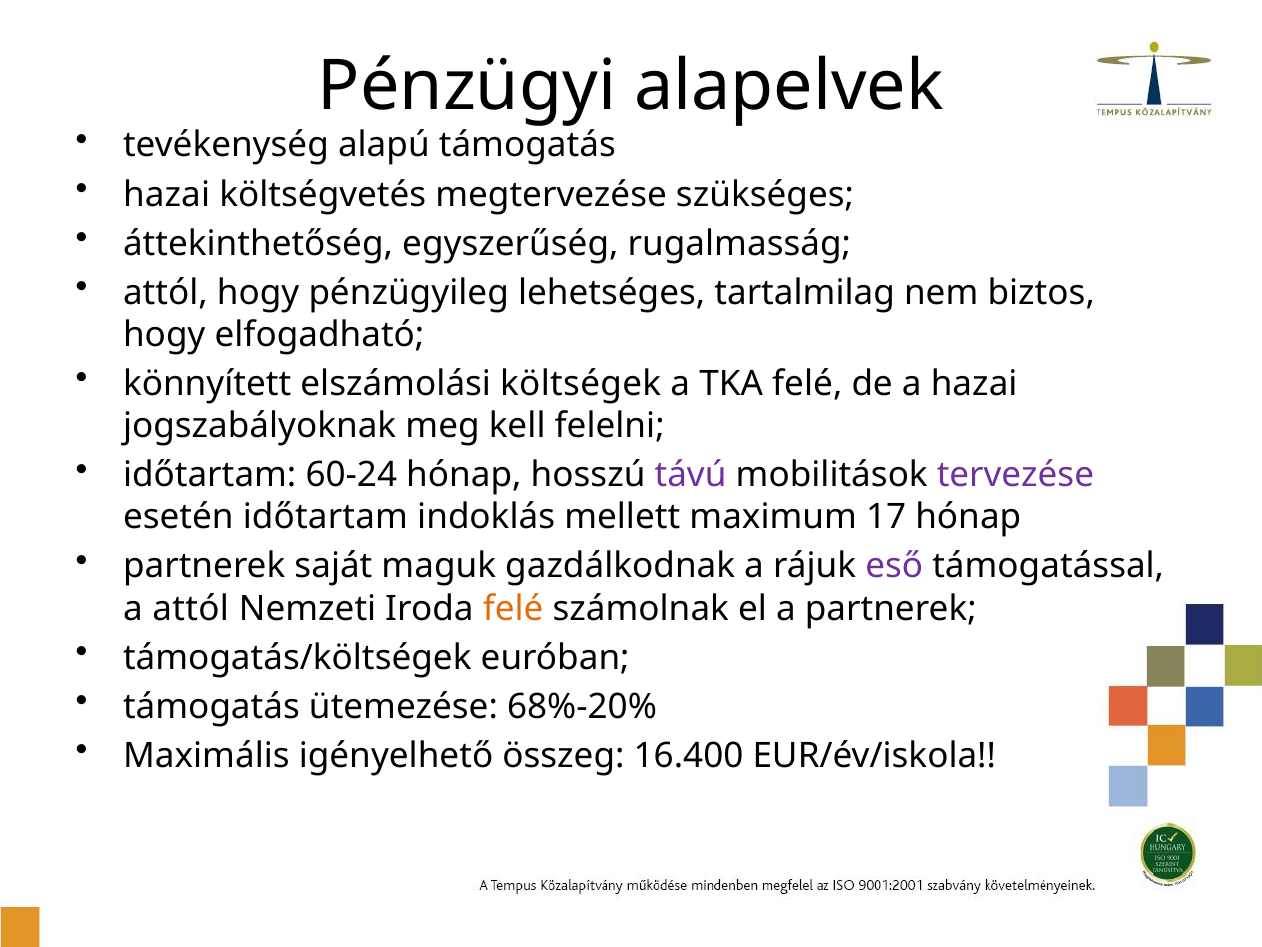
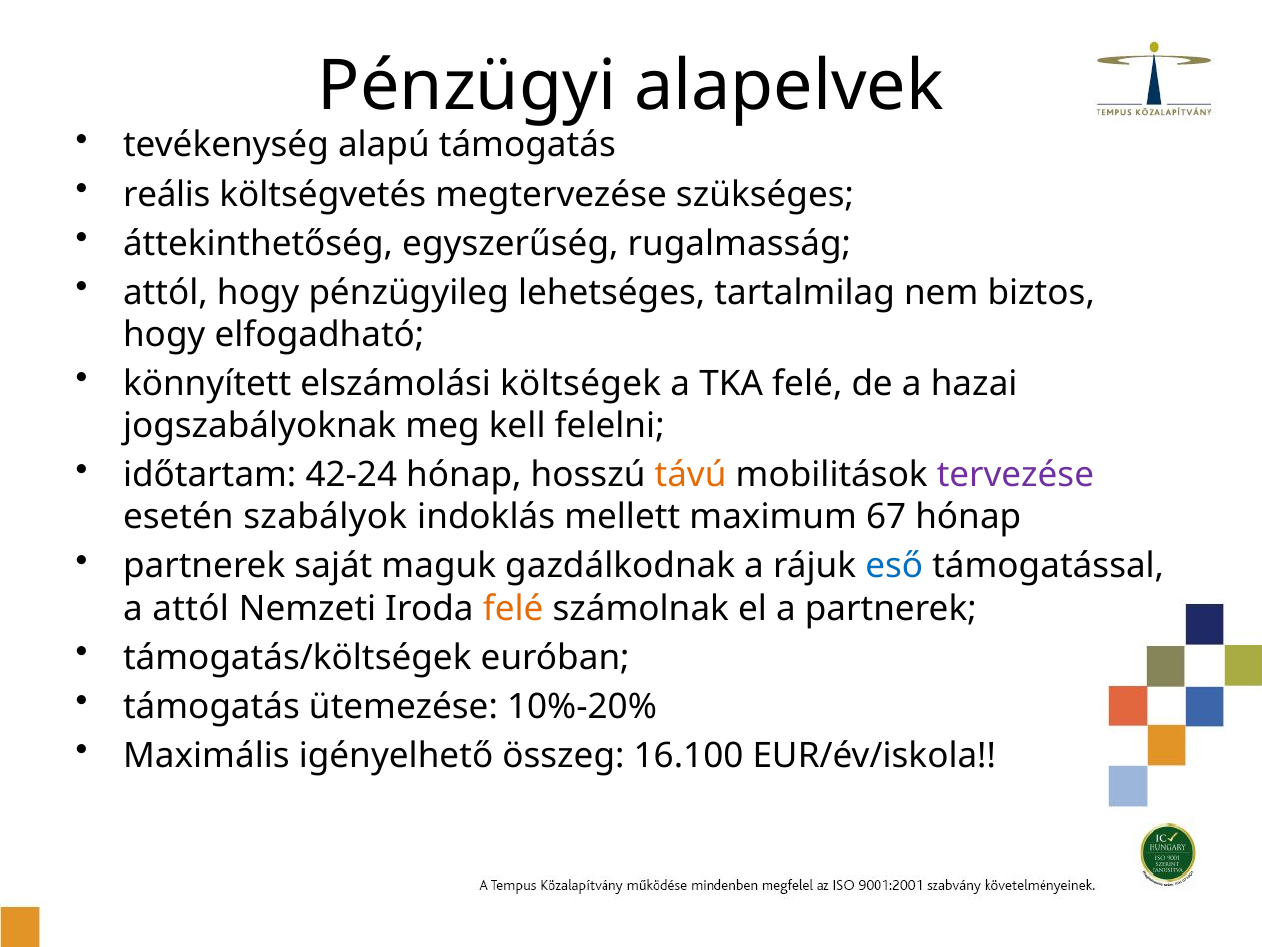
hazai at (167, 194): hazai -> reális
60-24: 60-24 -> 42-24
távú colour: purple -> orange
esetén időtartam: időtartam -> szabályok
17: 17 -> 67
eső colour: purple -> blue
68%-20%: 68%-20% -> 10%-20%
16.400: 16.400 -> 16.100
